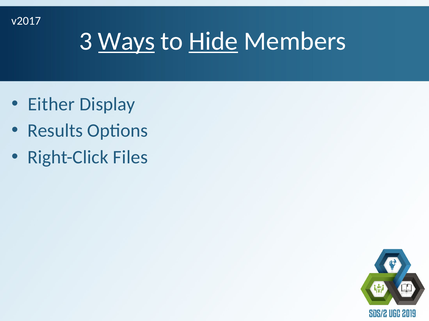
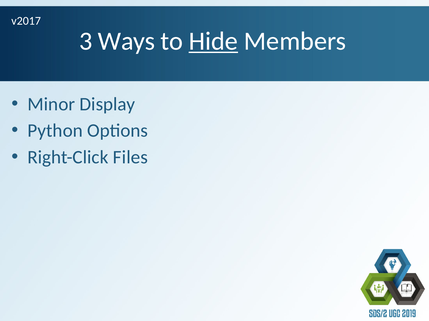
Ways underline: present -> none
Either: Either -> Minor
Results: Results -> Python
